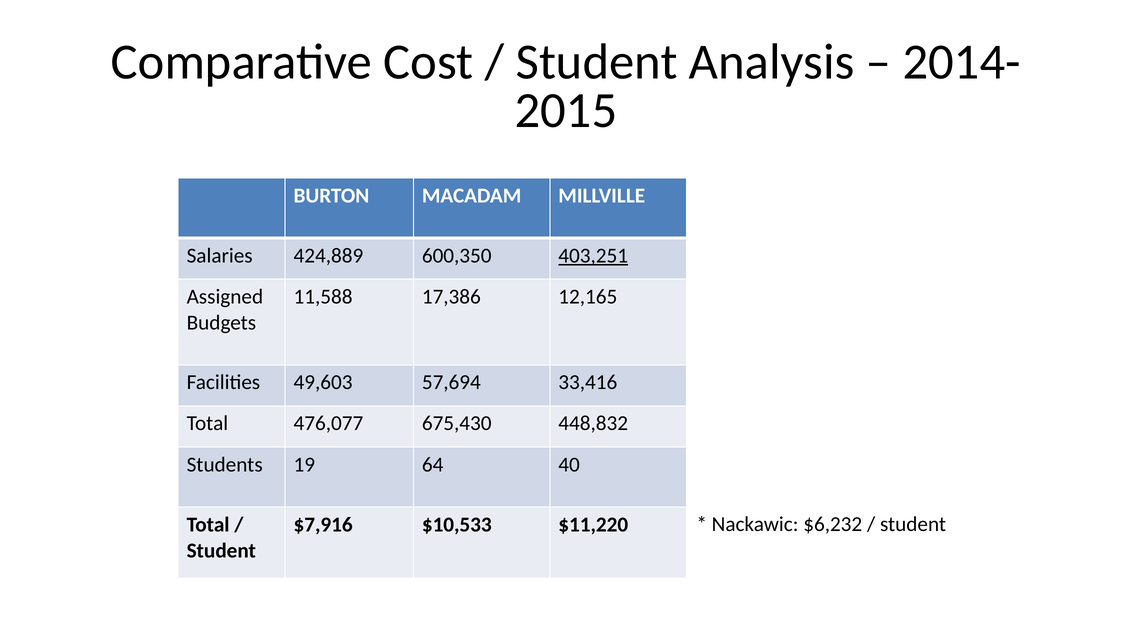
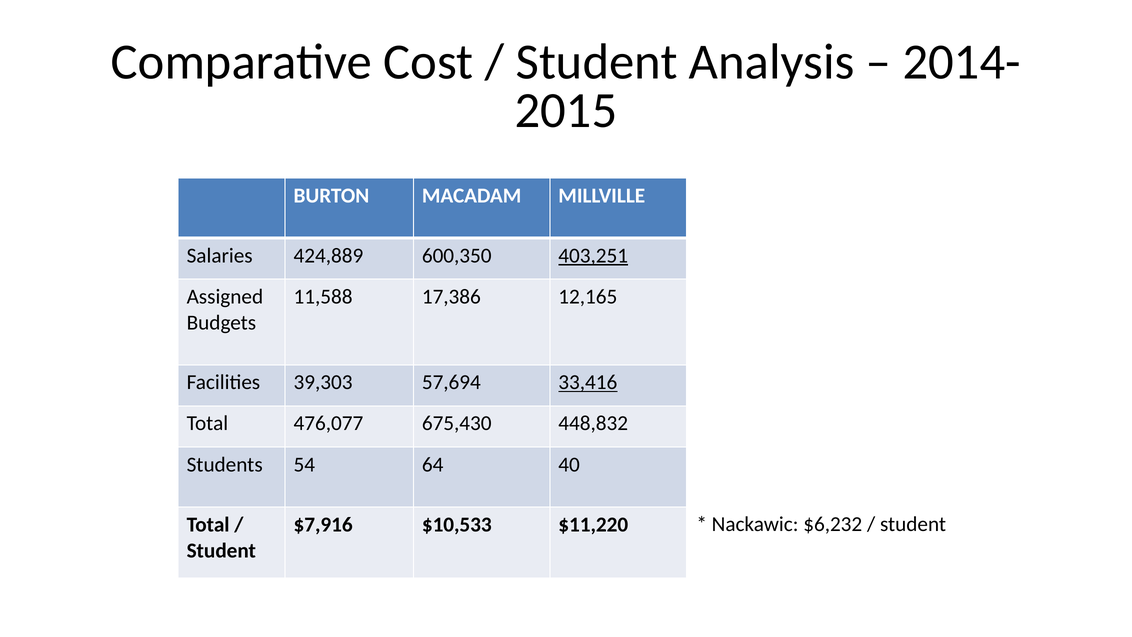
49,603: 49,603 -> 39,303
33,416 underline: none -> present
19: 19 -> 54
